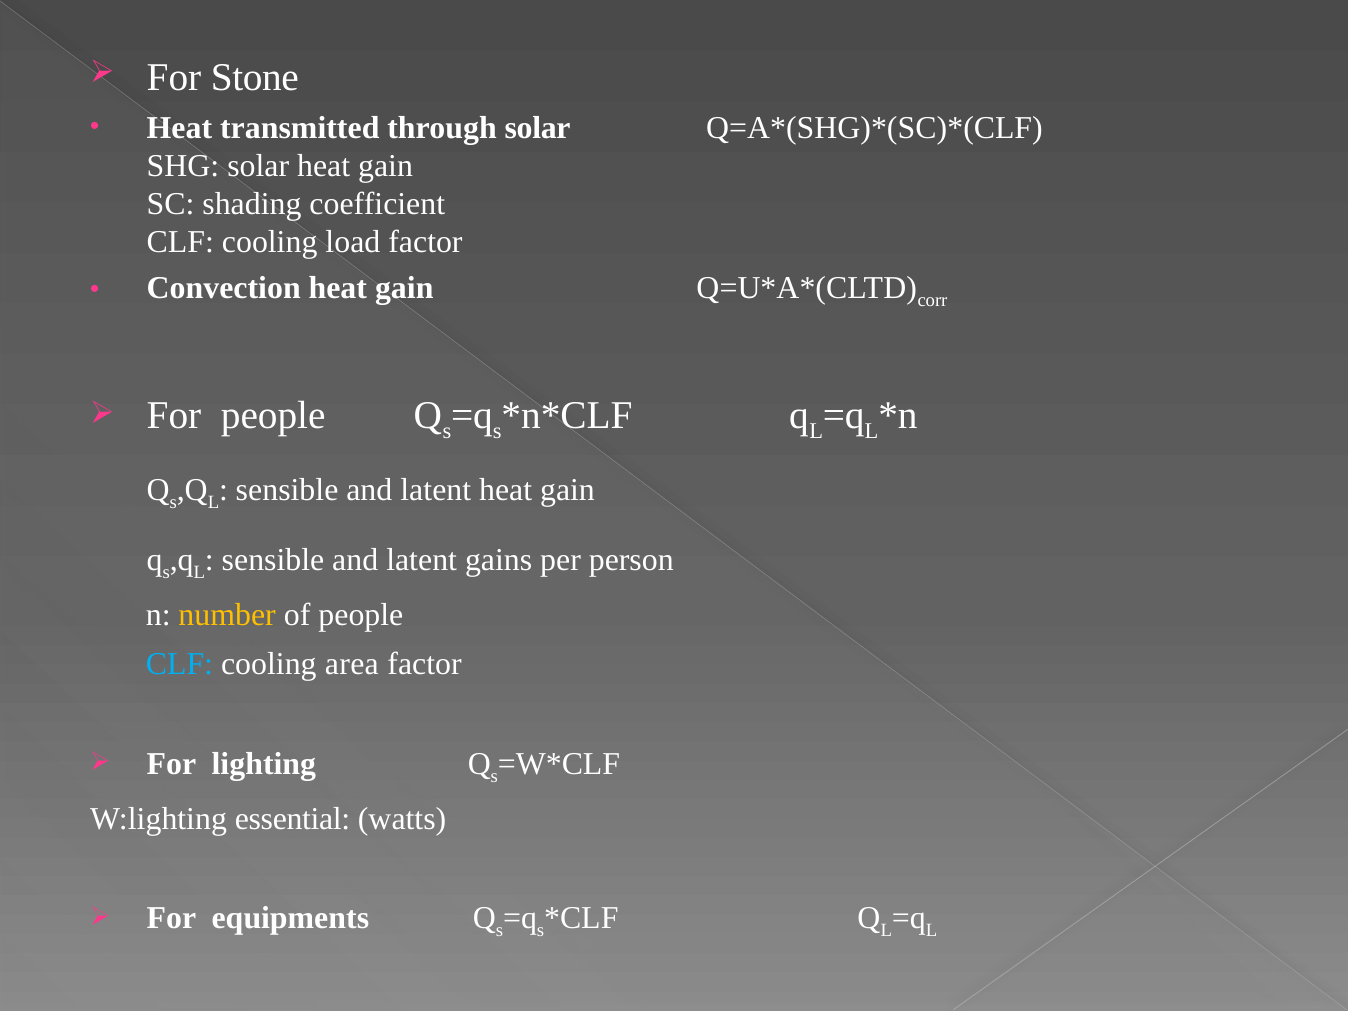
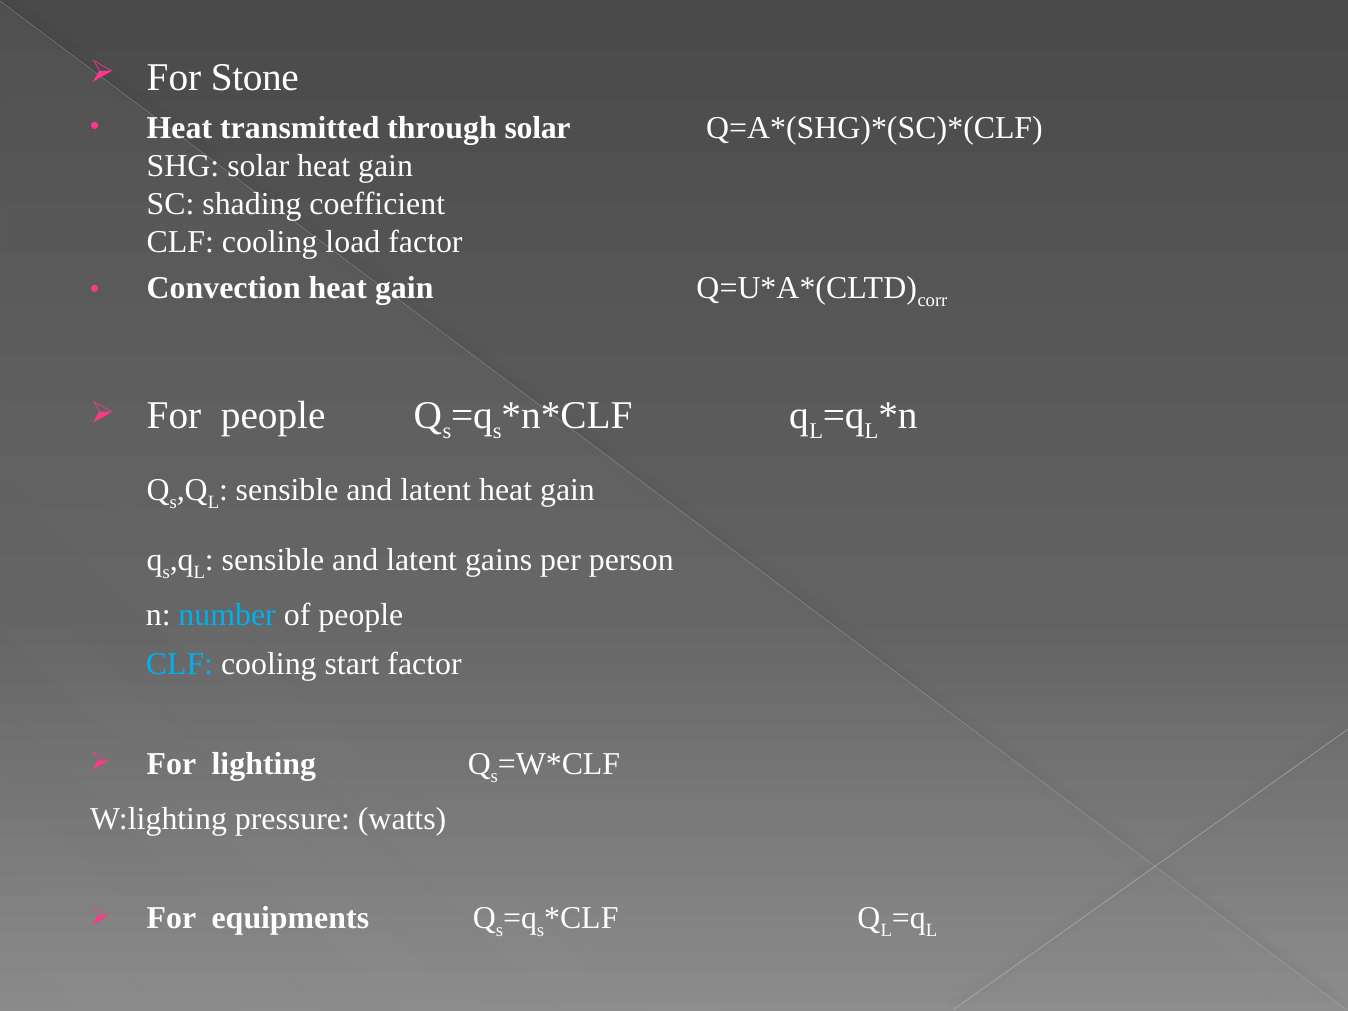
number colour: yellow -> light blue
area: area -> start
essential: essential -> pressure
